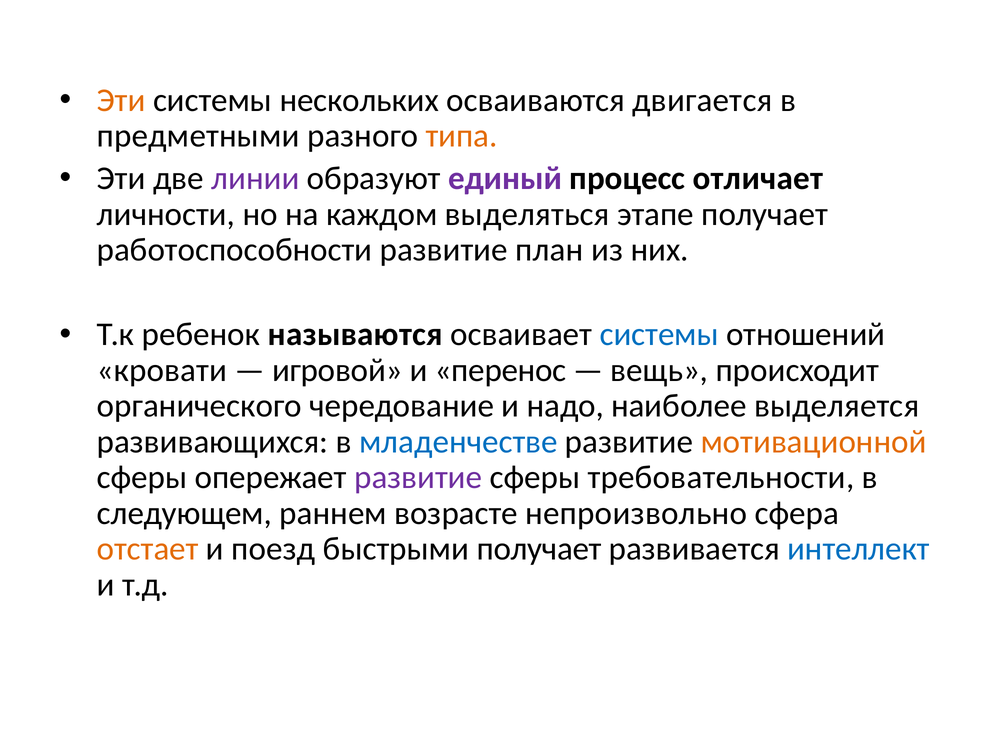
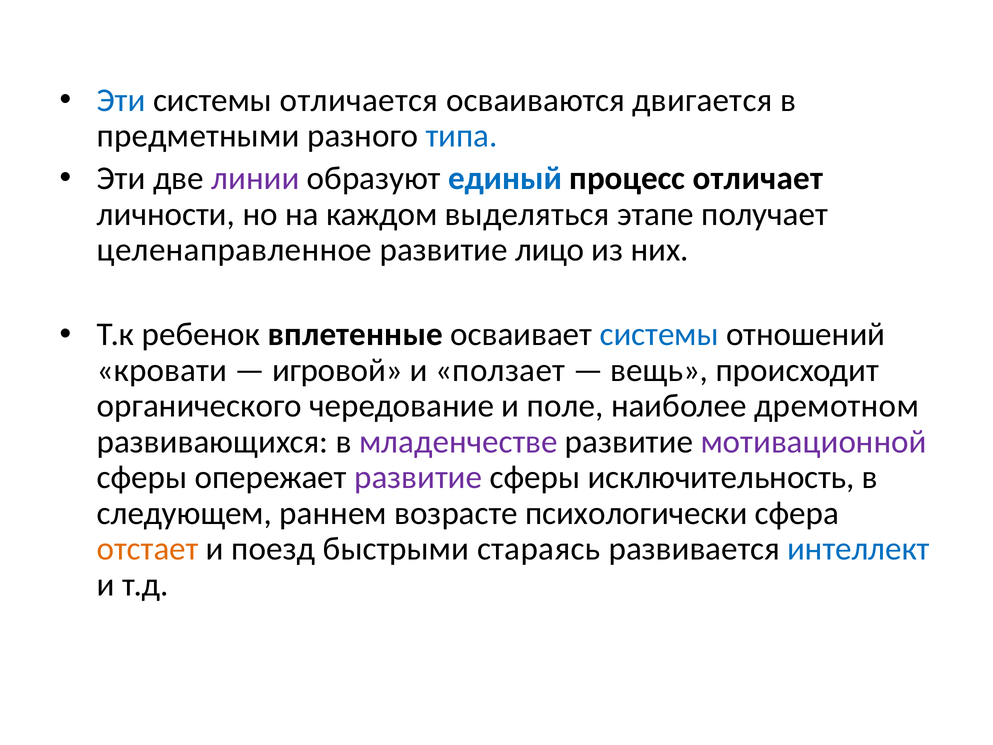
Эти at (121, 100) colour: orange -> blue
нескольких: нескольких -> отличается
типа colour: orange -> blue
единый colour: purple -> blue
работоспособности: работоспособности -> целенаправленное
план: план -> лицо
называются: называются -> вплетенные
перенос: перенос -> ползает
надо: надо -> поле
выделяется: выделяется -> дремотном
младенчестве colour: blue -> purple
мотивационной colour: orange -> purple
требовательности: требовательности -> исключительность
непроизвольно: непроизвольно -> психологически
быстрыми получает: получает -> стараясь
